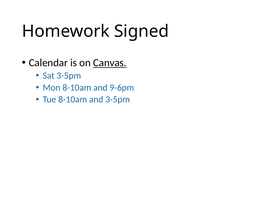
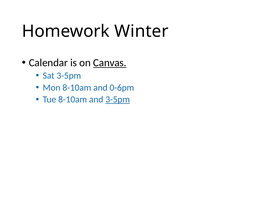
Signed: Signed -> Winter
9-6pm: 9-6pm -> 0-6pm
3-5pm at (118, 99) underline: none -> present
